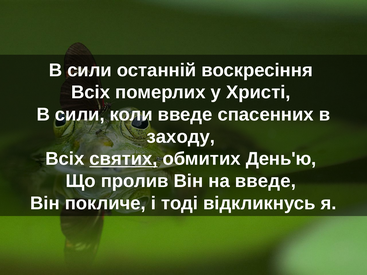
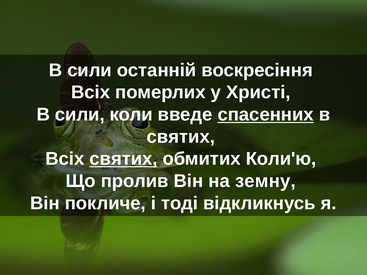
спасенних underline: none -> present
заходу at (181, 137): заходу -> святих
День'ю: День'ю -> Коли'ю
на введе: введе -> земну
